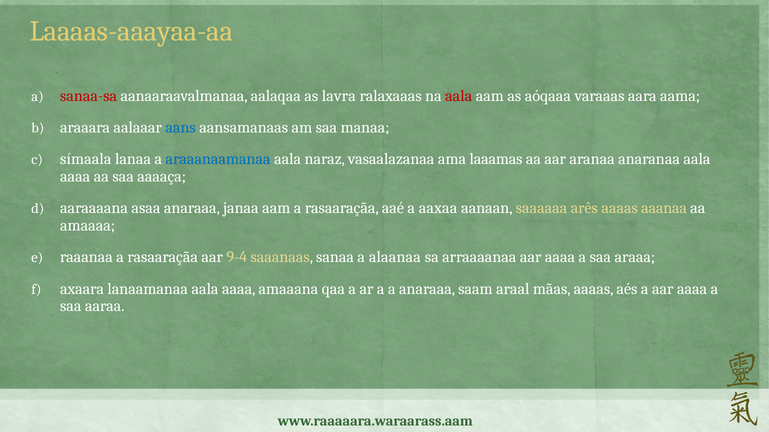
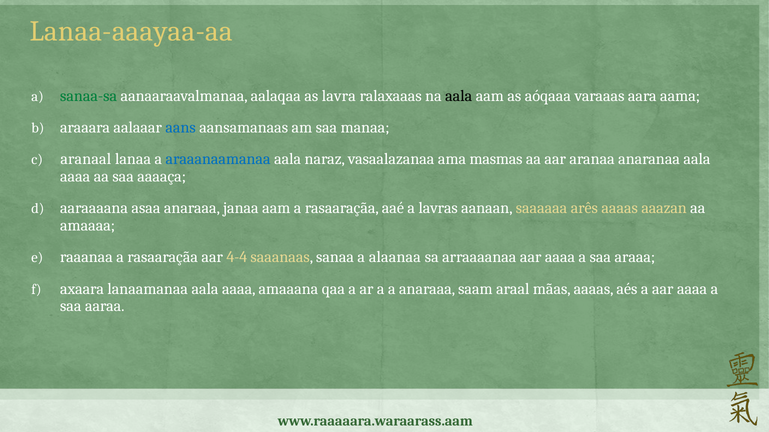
Laaaas-aaayaa-aa: Laaaas-aaayaa-aa -> Lanaa-aaayaa-aa
sanaa-sa colour: red -> green
aala at (459, 96) colour: red -> black
símaala: símaala -> aranaal
laaamas: laaamas -> masmas
aaxaa: aaxaa -> lavras
aaanaa: aaanaa -> aaazan
9-4: 9-4 -> 4-4
